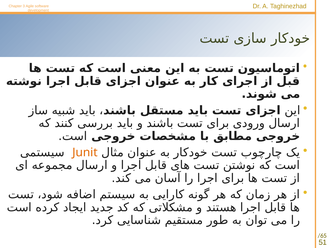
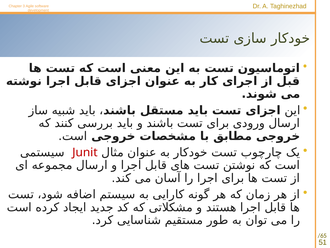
Junit colour: orange -> red
